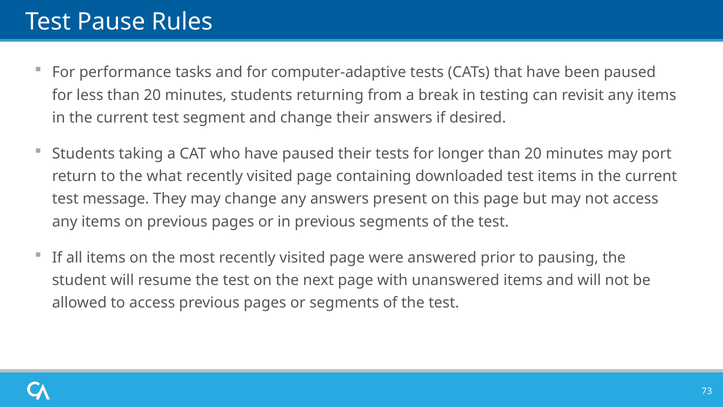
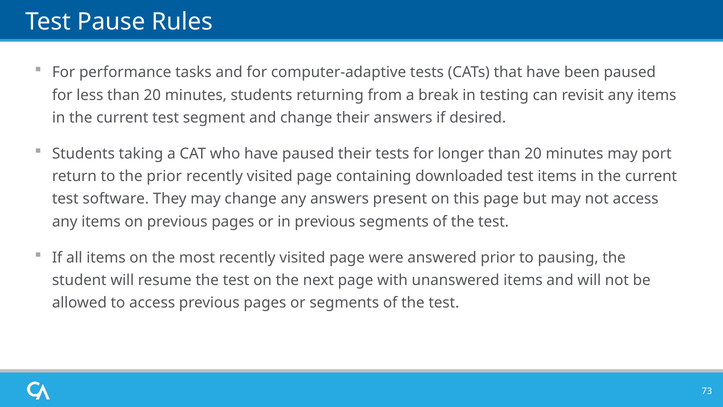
the what: what -> prior
message: message -> software
